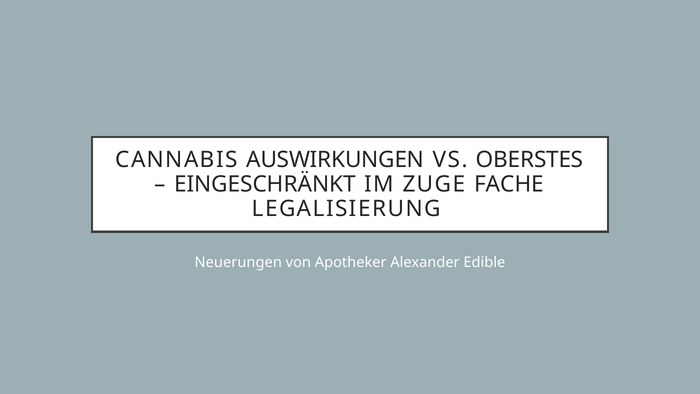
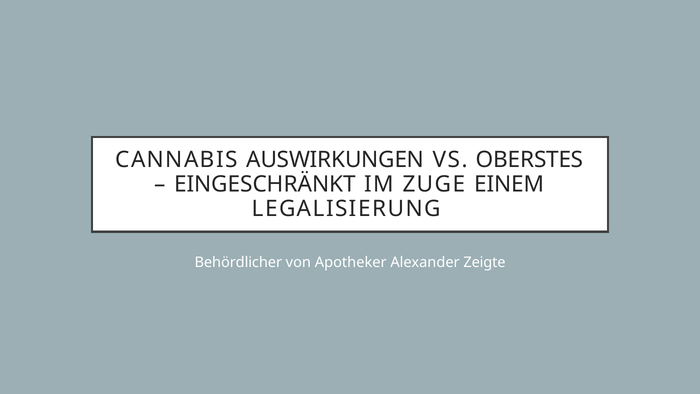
FACHE: FACHE -> EINEM
Neuerungen: Neuerungen -> Behördlicher
Edible: Edible -> Zeigte
